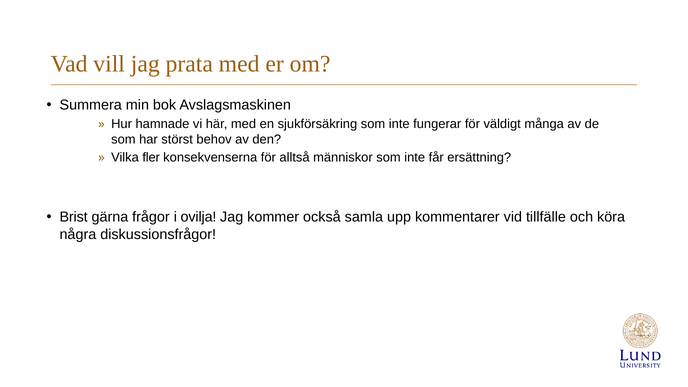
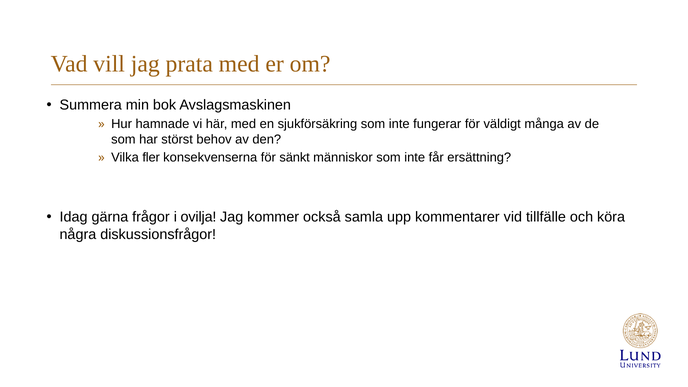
alltså: alltså -> sänkt
Brist: Brist -> Idag
